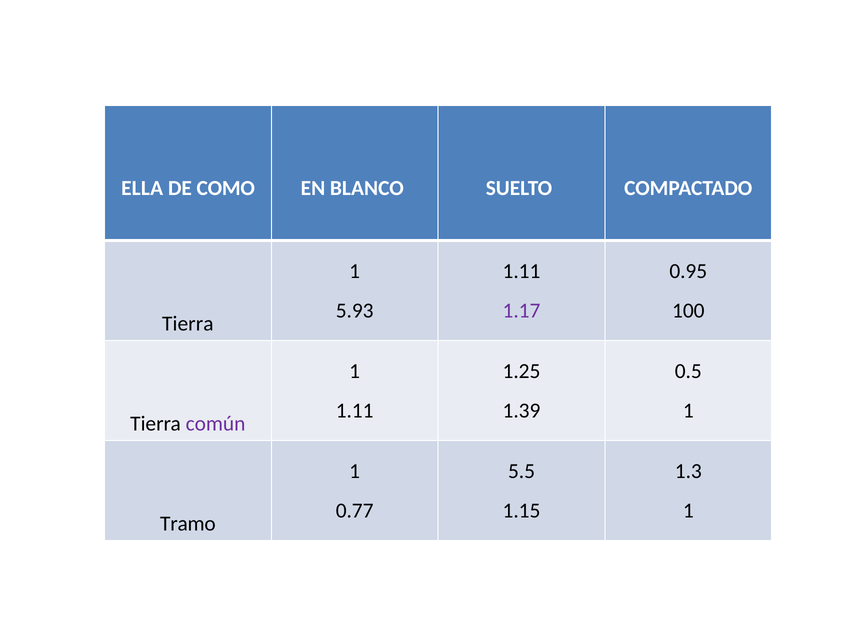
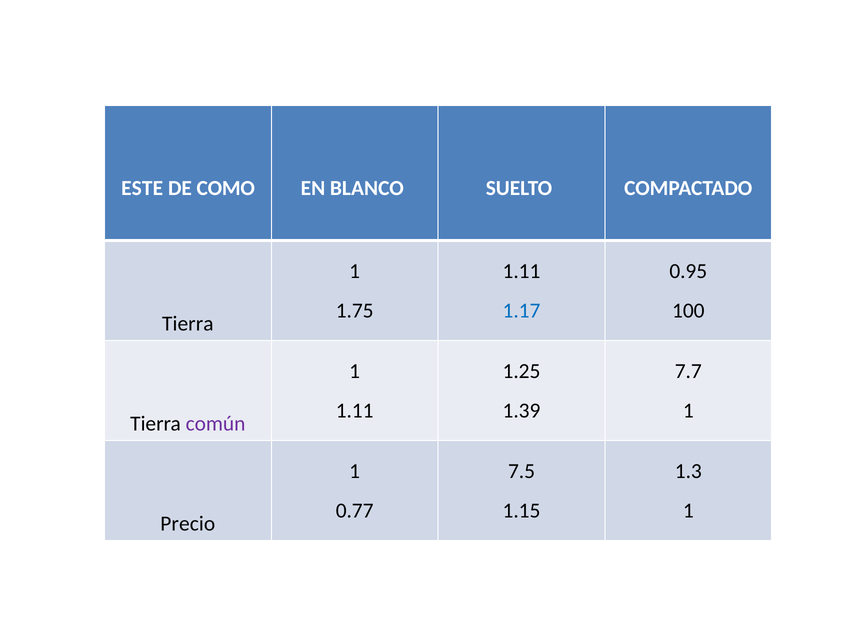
ELLA: ELLA -> ESTE
5.93: 5.93 -> 1.75
1.17 colour: purple -> blue
0.5: 0.5 -> 7.7
5.5: 5.5 -> 7.5
Tramo: Tramo -> Precio
